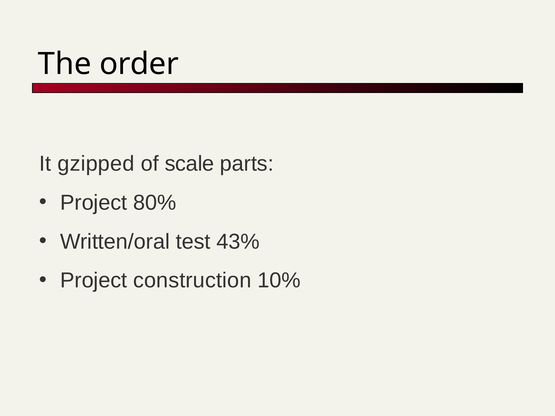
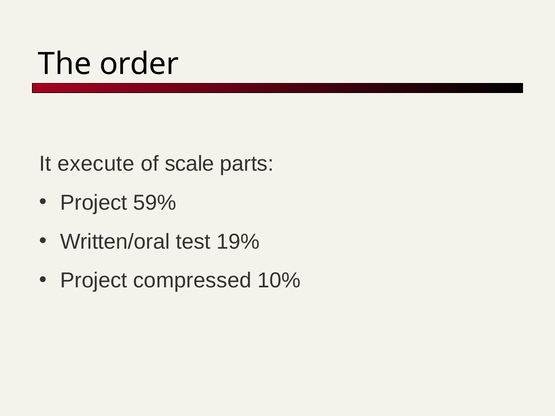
gzipped: gzipped -> execute
80%: 80% -> 59%
43%: 43% -> 19%
construction: construction -> compressed
